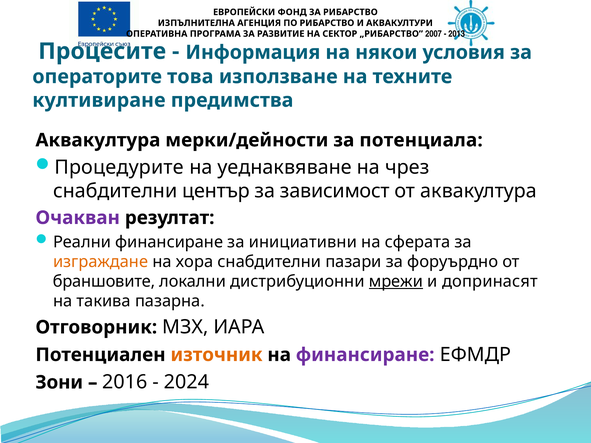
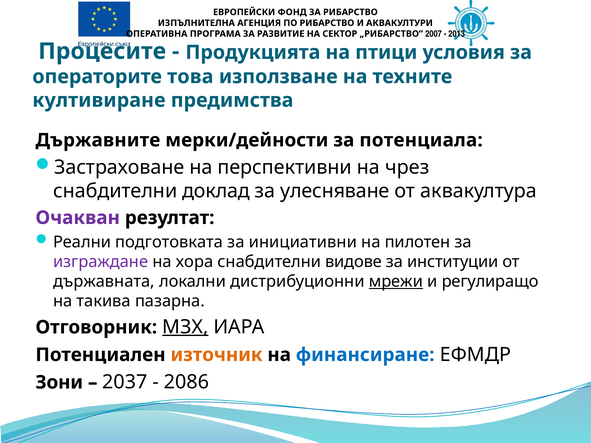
Информация: Информация -> Продукцията
някои: някои -> птици
Аквакултура at (98, 140): Аквакултура -> Държавните
Процедурите: Процедурите -> Застраховане
уеднаквяване: уеднаквяване -> перспективни
център: център -> доклад
зависимост: зависимост -> улесняване
Реални финансиране: финансиране -> подготовката
сферата: сферата -> пилотен
изграждане colour: orange -> purple
пазари: пазари -> видове
форуърдно: форуърдно -> институции
браншовите: браншовите -> държавната
допринасят: допринасят -> регулиращо
МЗХ underline: none -> present
финансиране at (365, 355) colour: purple -> blue
2016: 2016 -> 2037
2024: 2024 -> 2086
